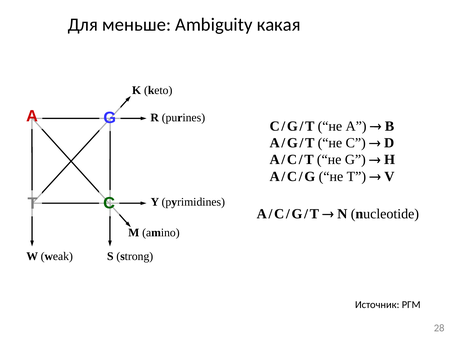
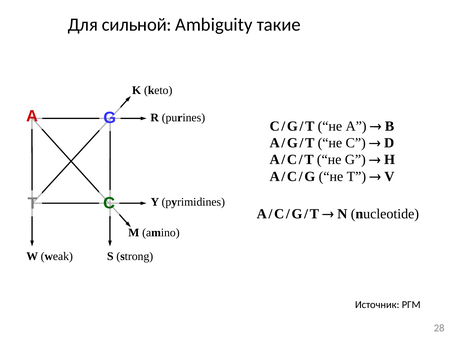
меньше: меньше -> сильной
какая: какая -> такие
